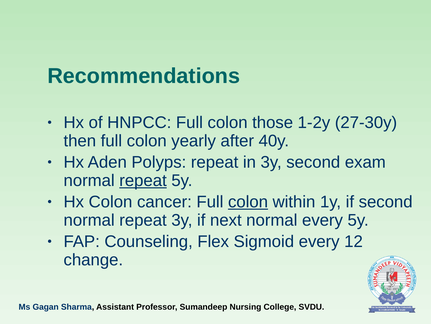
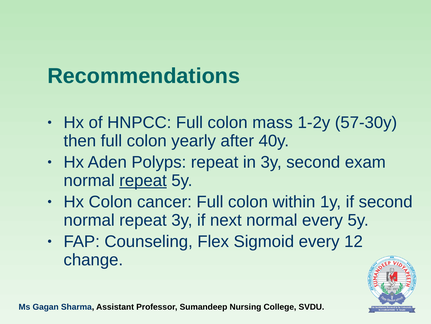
those: those -> mass
27-30y: 27-30y -> 57-30y
colon at (248, 202) underline: present -> none
